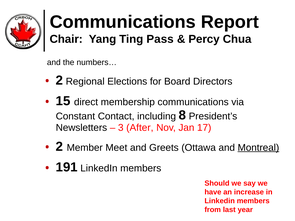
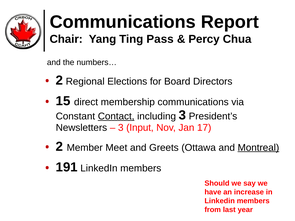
Contact underline: none -> present
including 8: 8 -> 3
After: After -> Input
